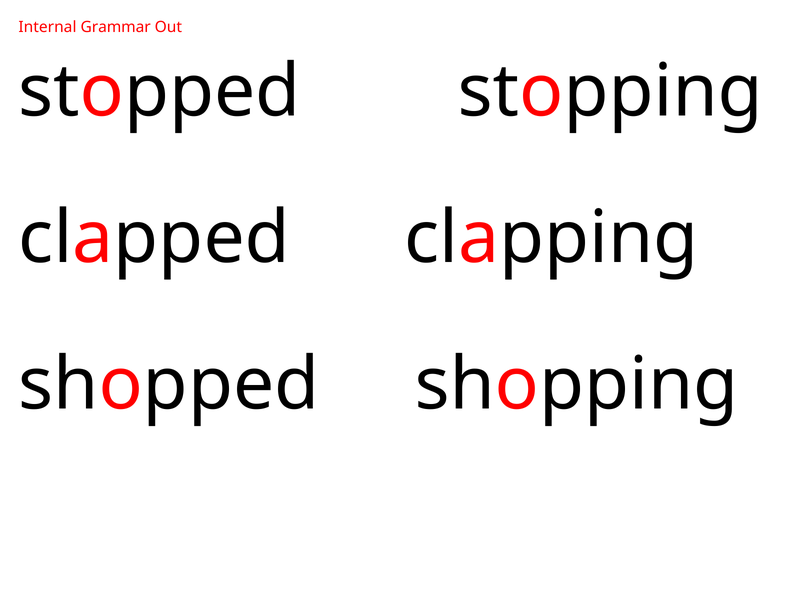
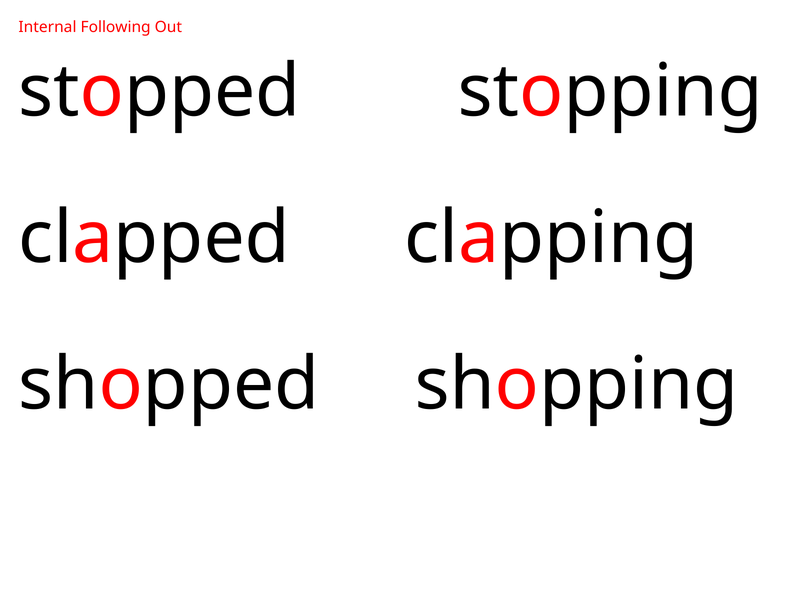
Grammar: Grammar -> Following
